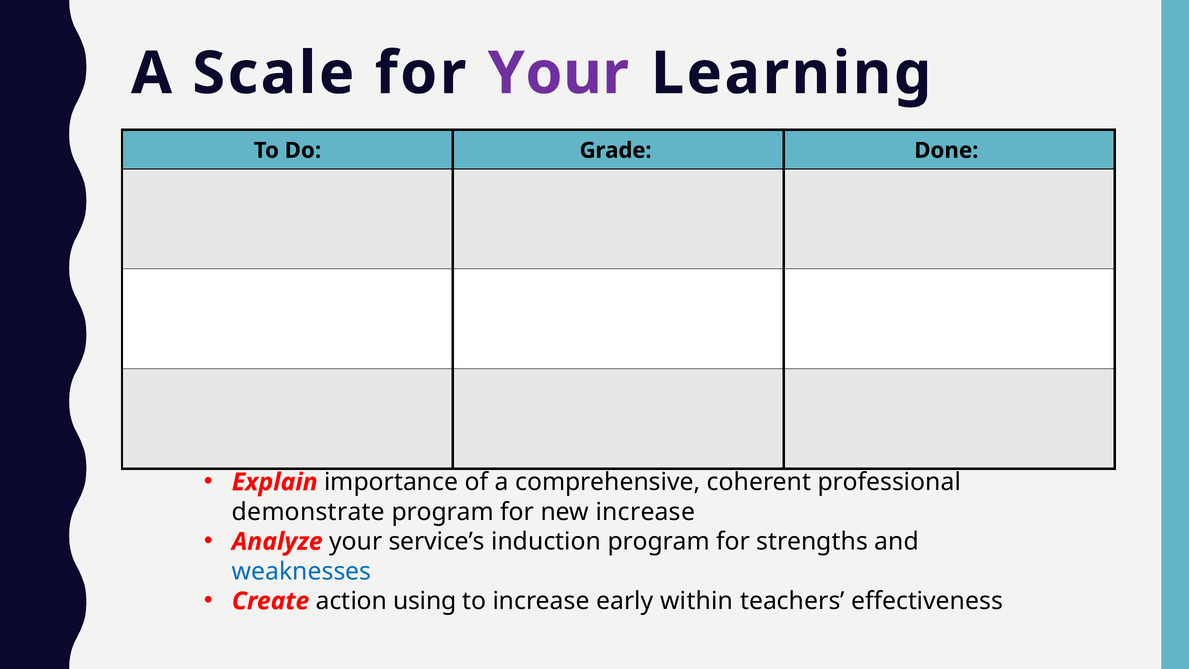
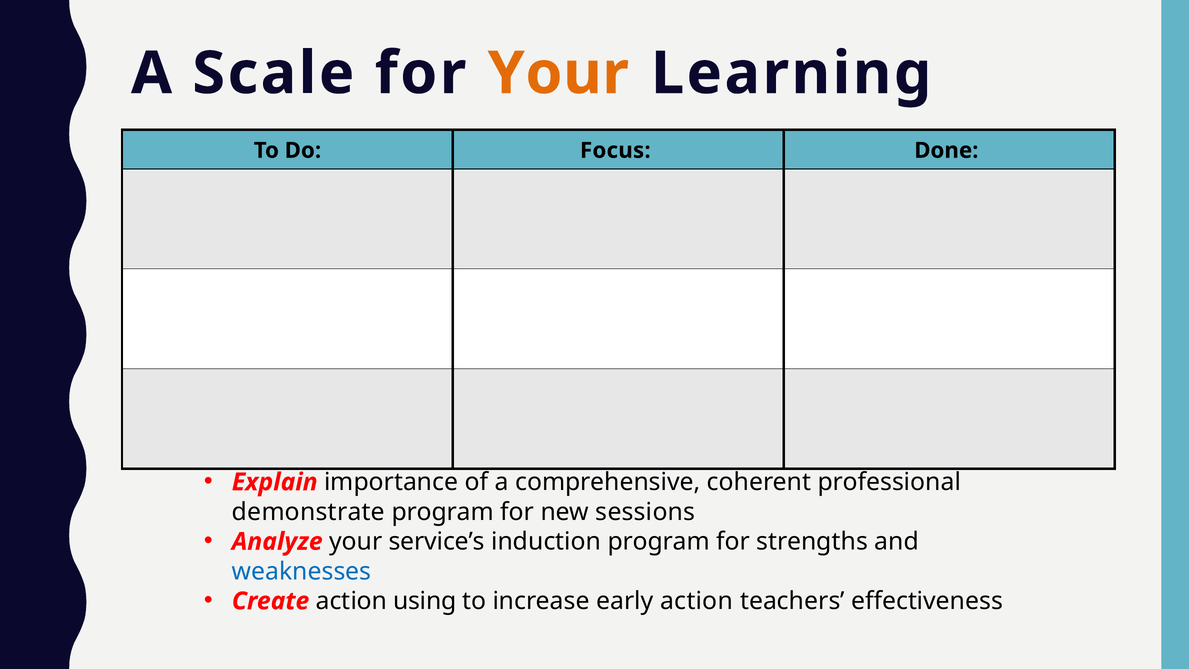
Your at (558, 73) colour: purple -> orange
Grade: Grade -> Focus
new increase: increase -> sessions
early within: within -> action
